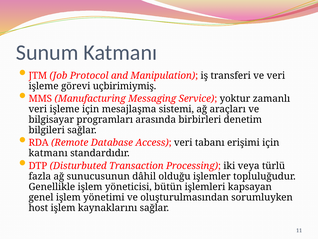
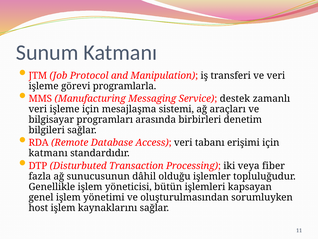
uçbirimiymiş: uçbirimiymiş -> programlarla
yoktur: yoktur -> destek
türlü: türlü -> fiber
